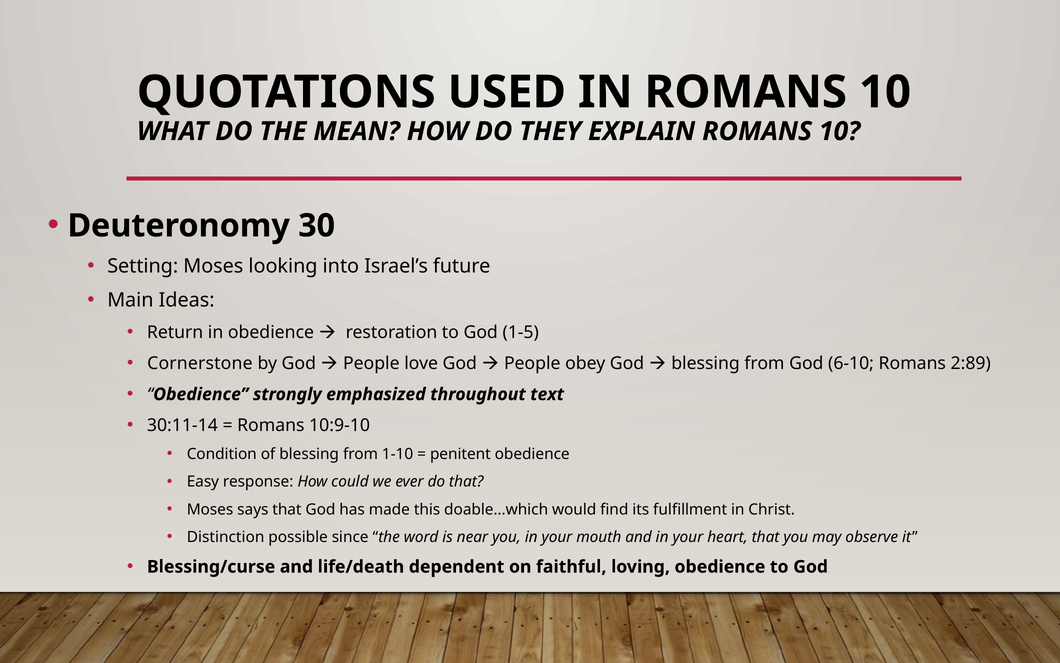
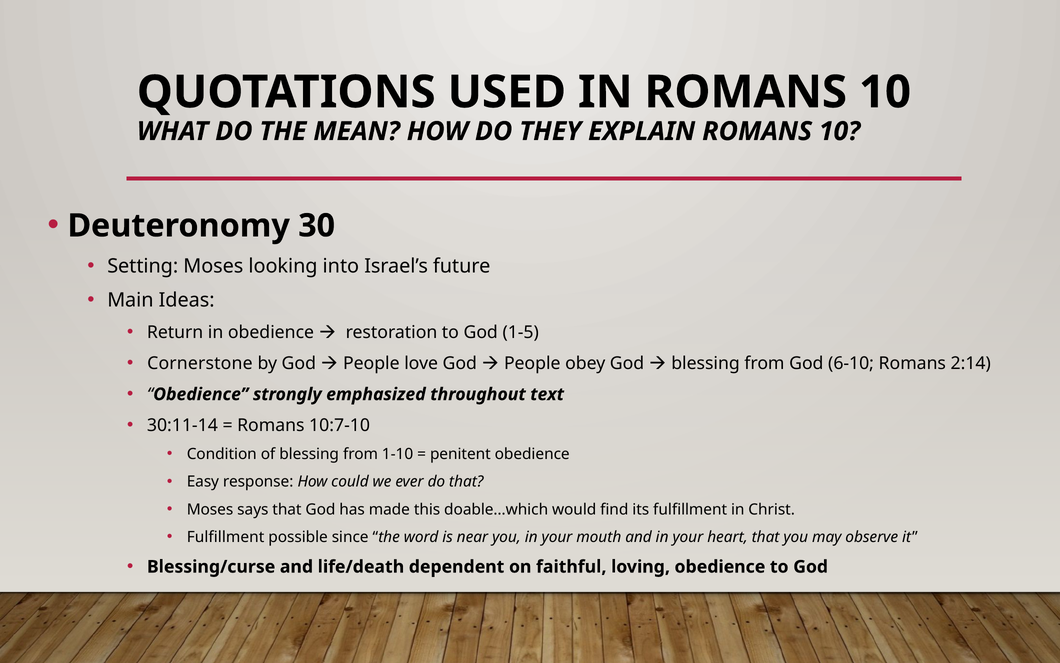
2:89: 2:89 -> 2:14
10:9-10: 10:9-10 -> 10:7-10
Distinction at (226, 537): Distinction -> Fulfillment
